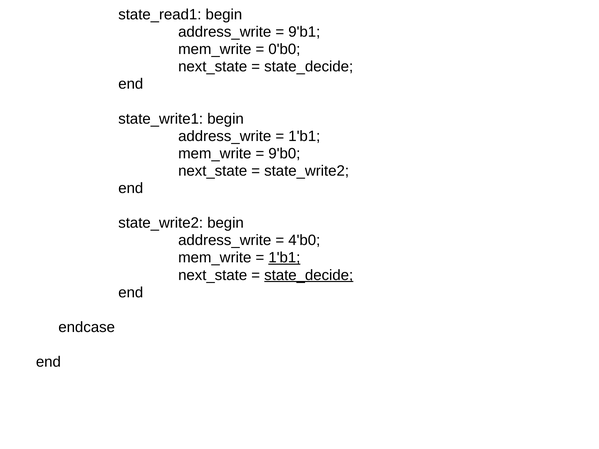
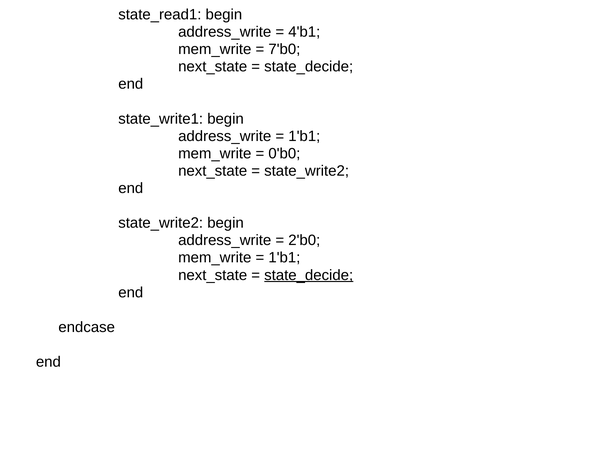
9'b1: 9'b1 -> 4'b1
0'b0: 0'b0 -> 7'b0
9'b0: 9'b0 -> 0'b0
4'b0: 4'b0 -> 2'b0
1'b1 at (284, 258) underline: present -> none
